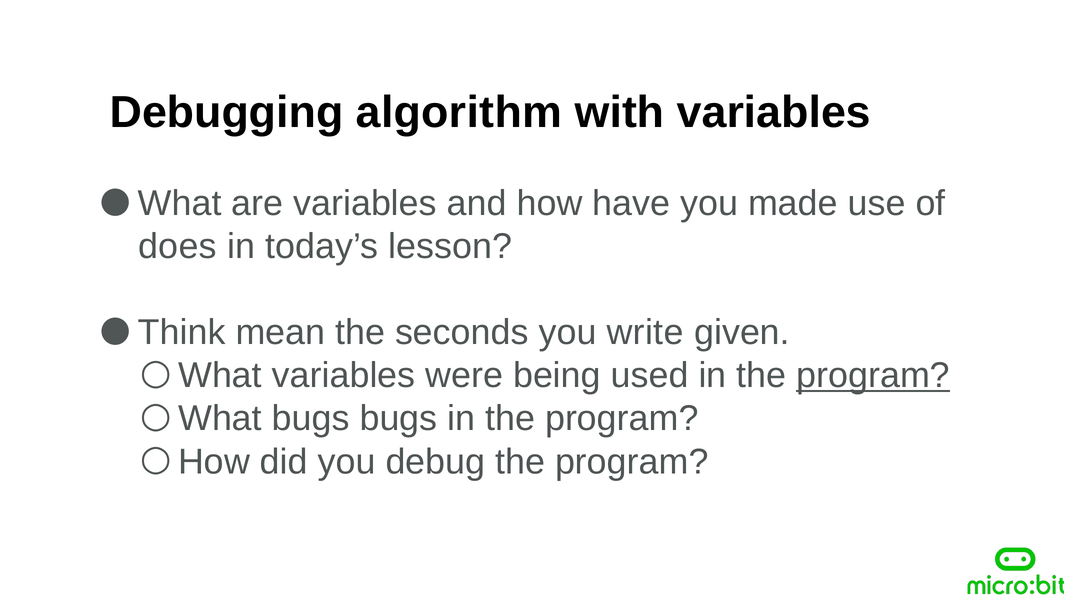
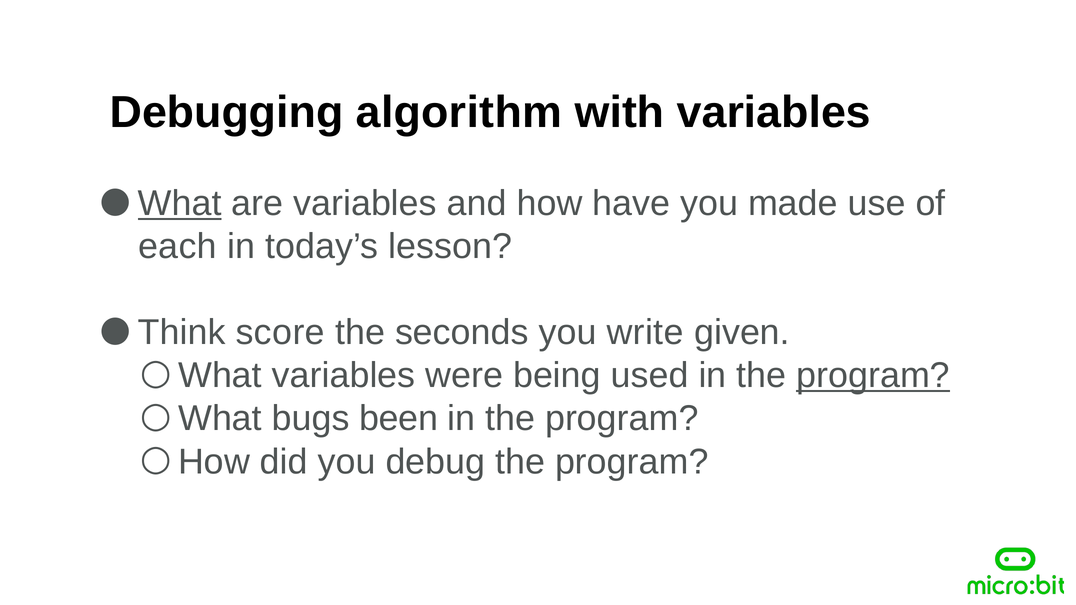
What at (180, 204) underline: none -> present
does: does -> each
mean: mean -> score
bugs bugs: bugs -> been
